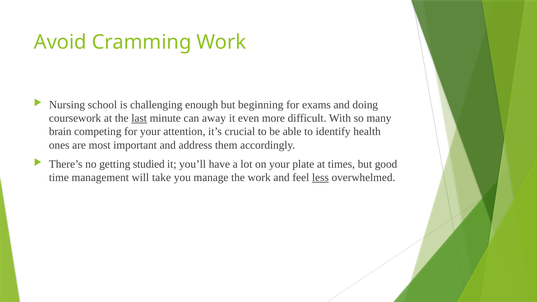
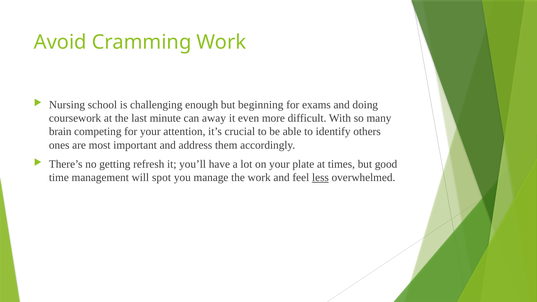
last underline: present -> none
health: health -> others
studied: studied -> refresh
take: take -> spot
